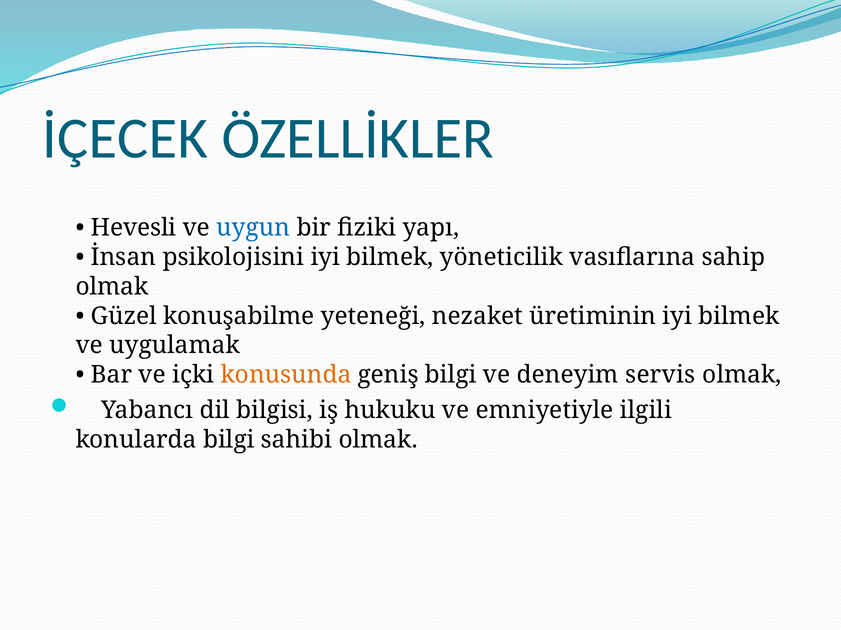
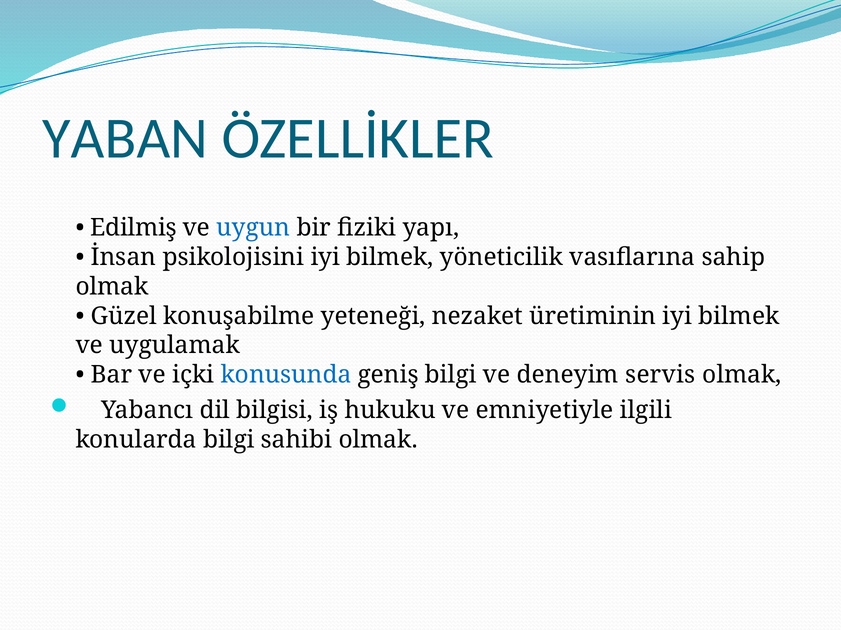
İÇECEK: İÇECEK -> YABAN
Hevesli: Hevesli -> Edilmiş
konusunda colour: orange -> blue
